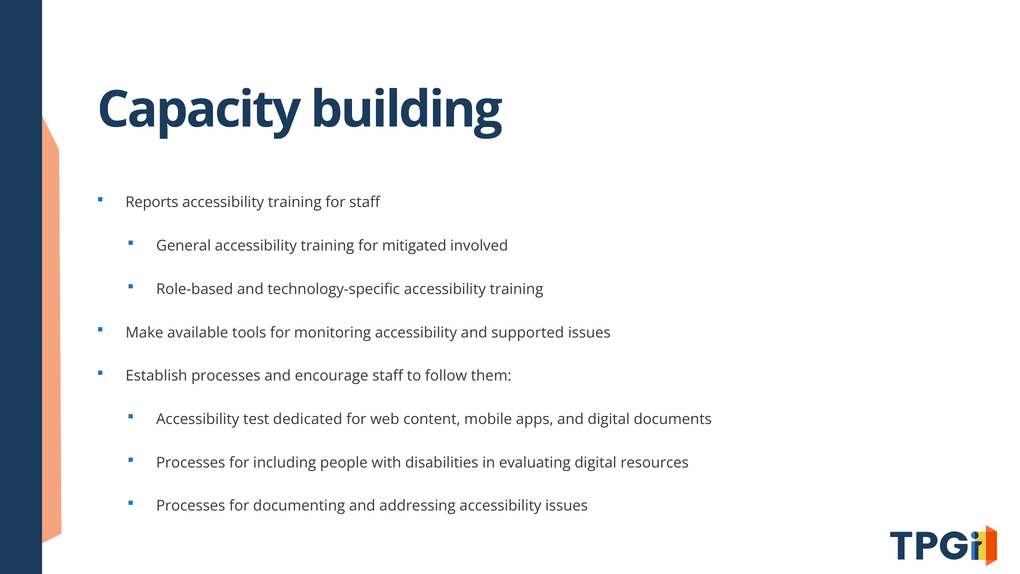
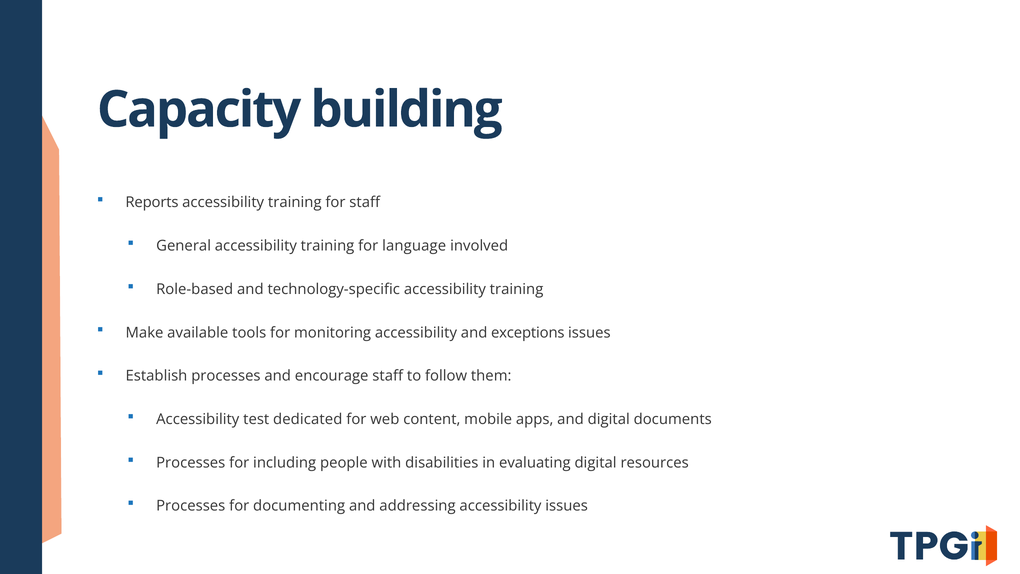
mitigated: mitigated -> language
supported: supported -> exceptions
